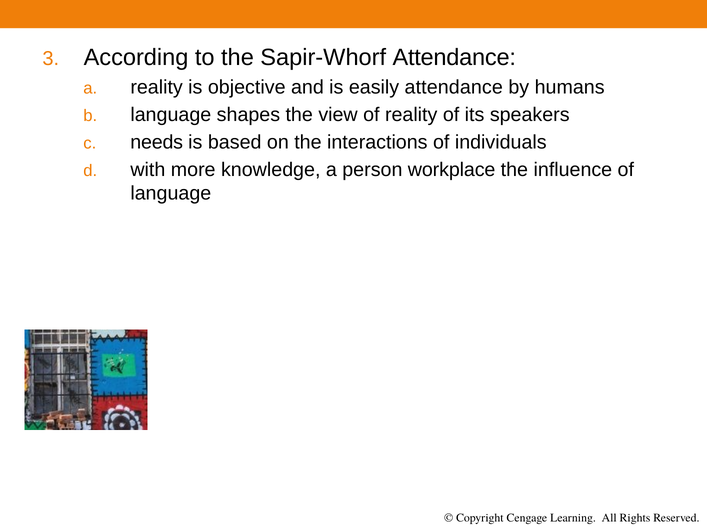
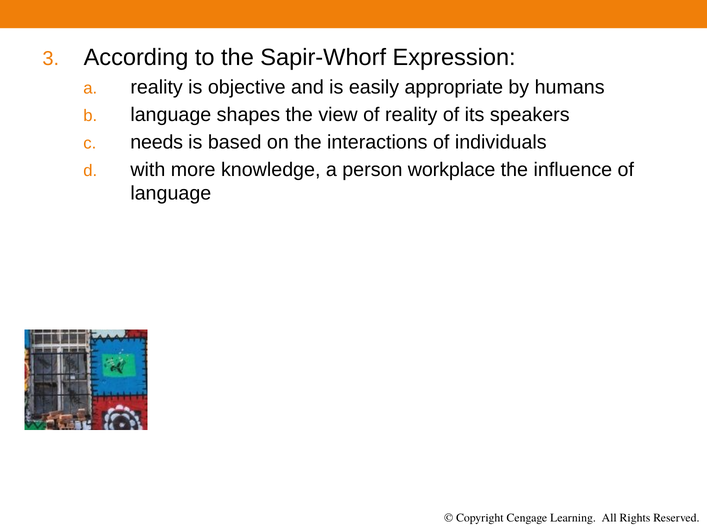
Sapir-Whorf Attendance: Attendance -> Expression
easily attendance: attendance -> appropriate
